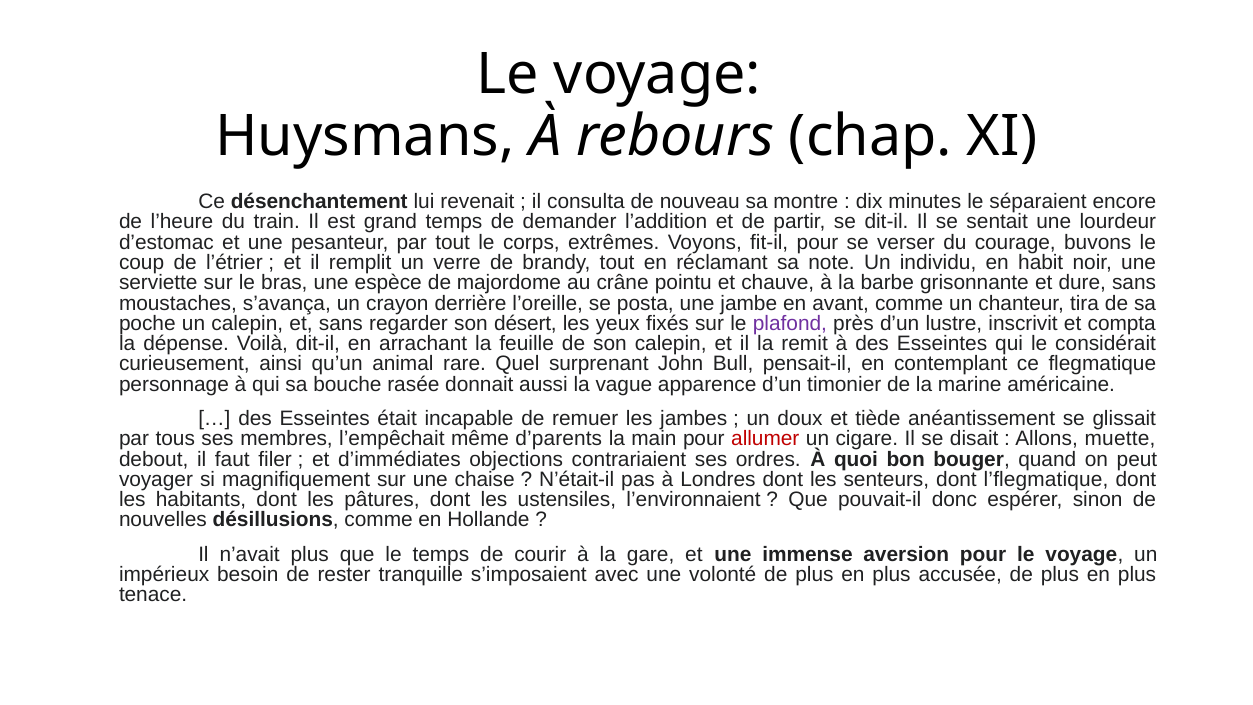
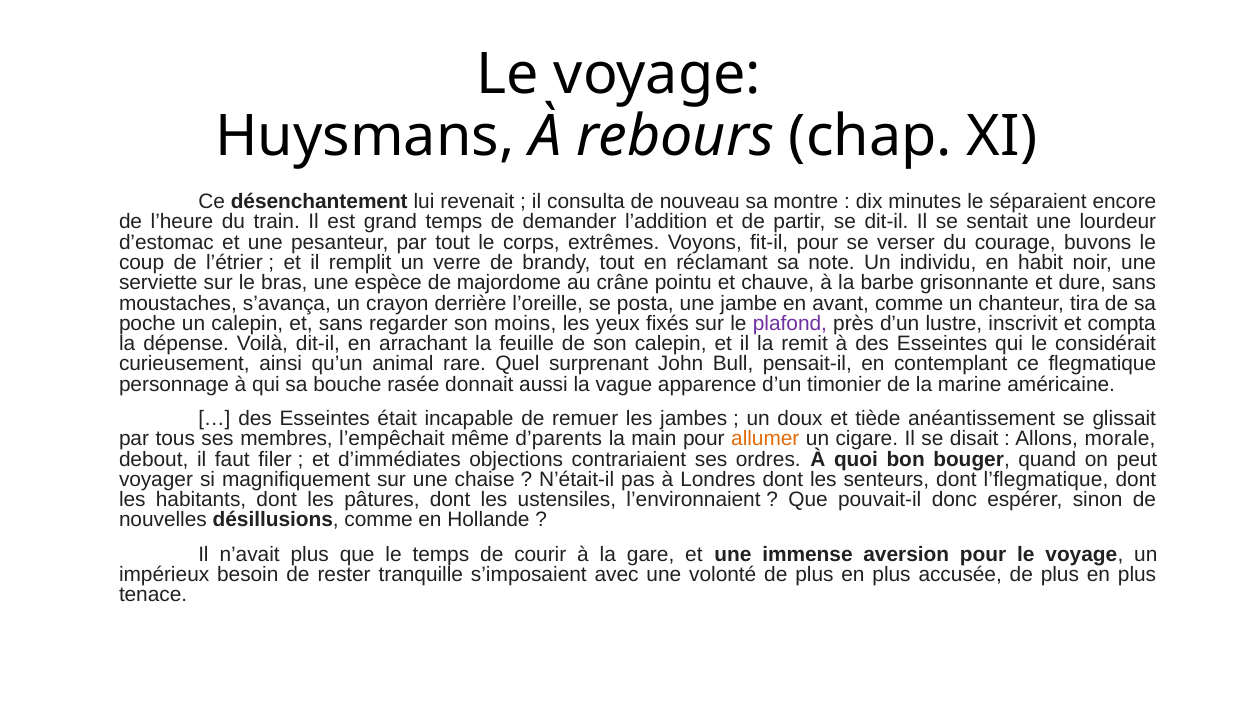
désert: désert -> moins
allumer colour: red -> orange
muette: muette -> morale
